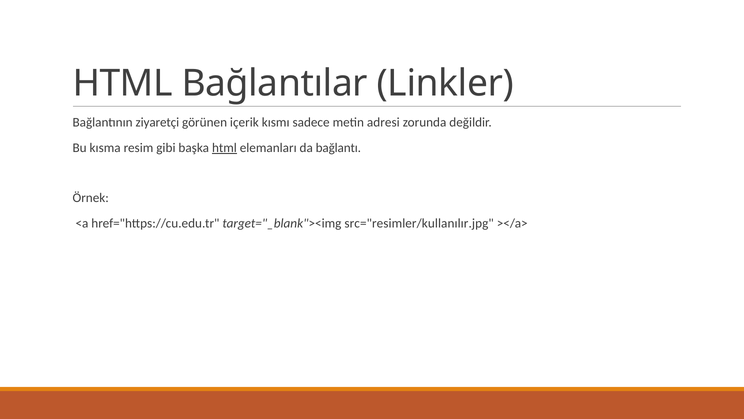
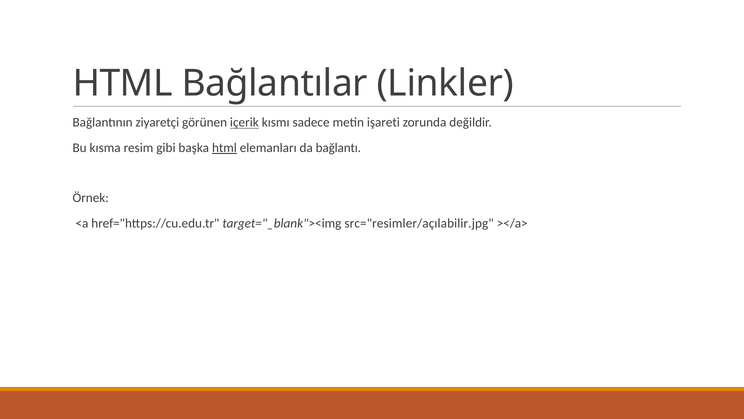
içerik underline: none -> present
adresi: adresi -> işareti
src="resimler/kullanılır.jpg: src="resimler/kullanılır.jpg -> src="resimler/açılabilir.jpg
